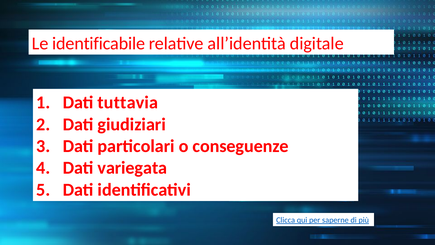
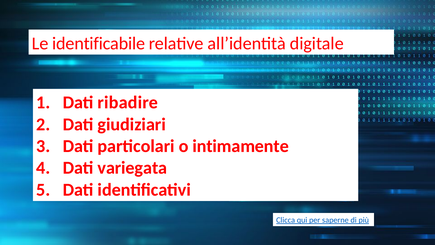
tuttavia: tuttavia -> ribadire
conseguenze: conseguenze -> intimamente
